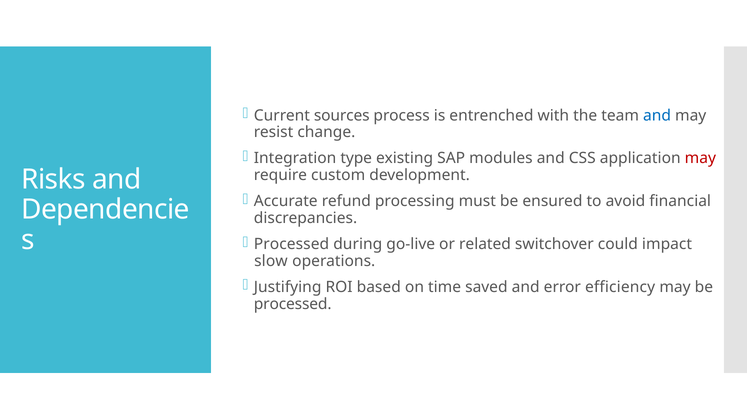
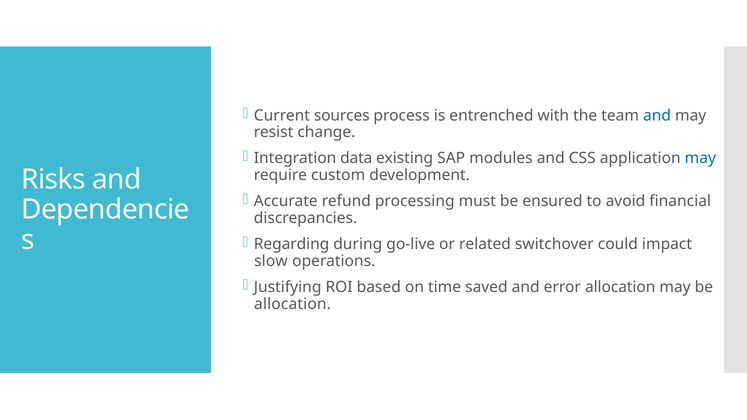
type: type -> data
may at (700, 158) colour: red -> blue
Processed at (292, 244): Processed -> Regarding
error efficiency: efficiency -> allocation
processed at (293, 304): processed -> allocation
